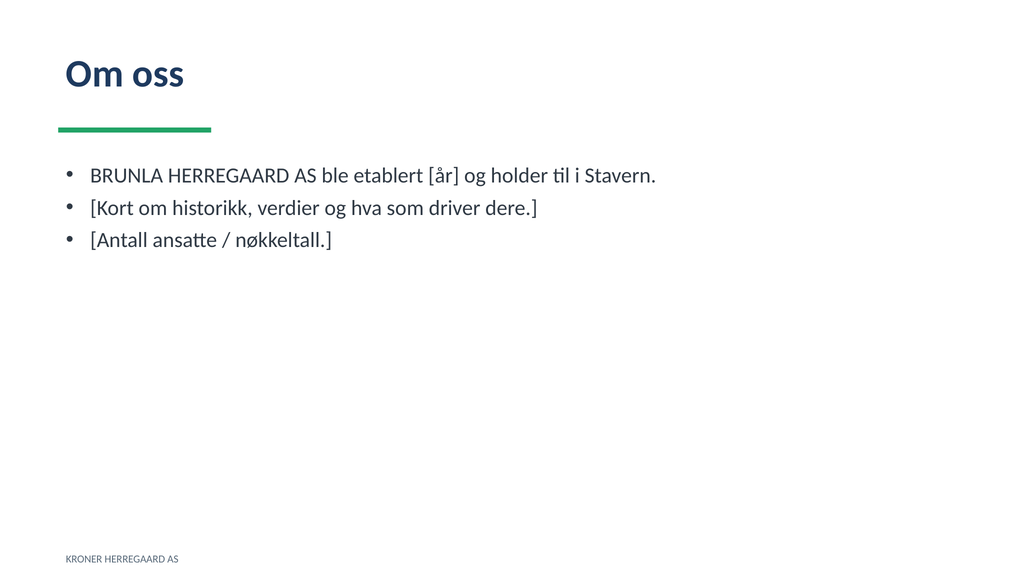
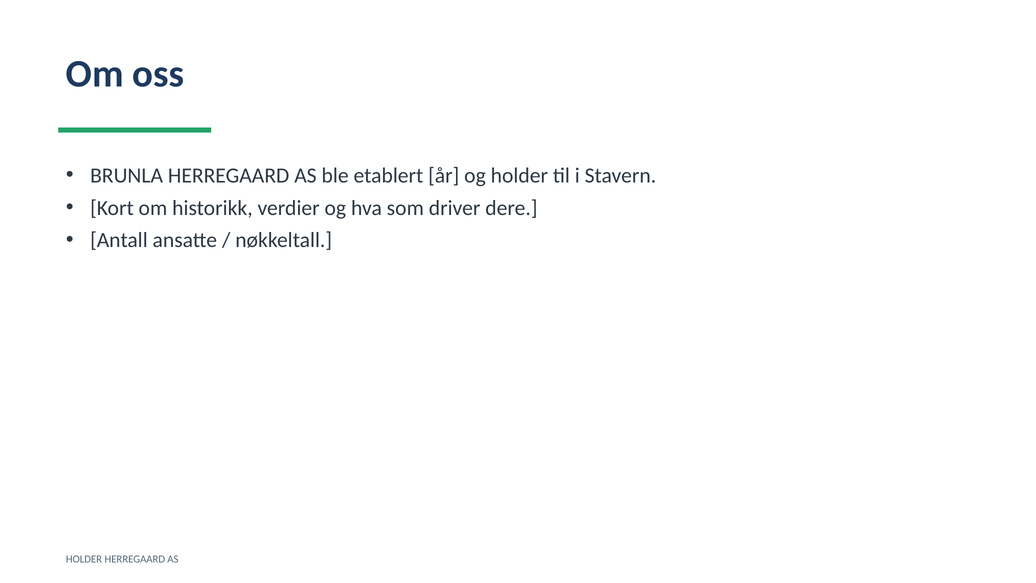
KRONER at (84, 559): KRONER -> HOLDER
